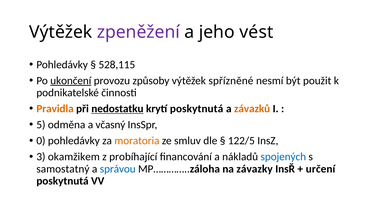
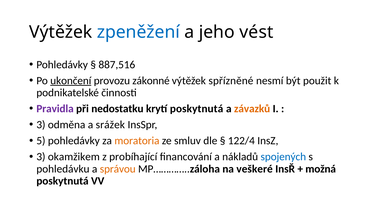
zpeněžení colour: purple -> blue
528,115: 528,115 -> 887,516
způsoby: způsoby -> zákonné
Pravidla colour: orange -> purple
nedostatku underline: present -> none
5 at (41, 125): 5 -> 3
včasný: včasný -> srážek
0: 0 -> 5
122/5: 122/5 -> 122/4
samostatný: samostatný -> pohledávku
správou colour: blue -> orange
závazky: závazky -> veškeré
určení: určení -> možná
